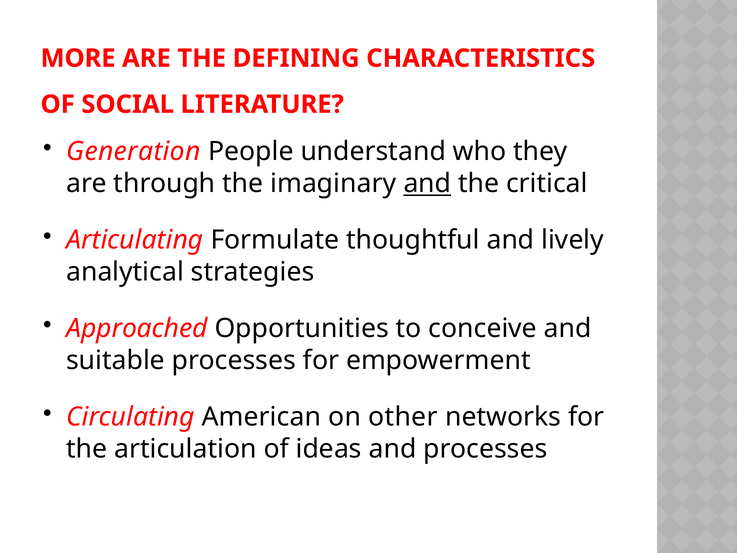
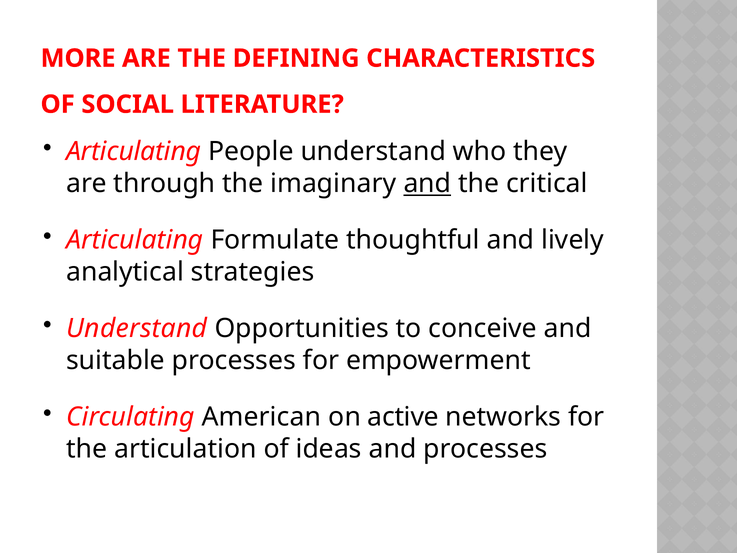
Generation at (133, 151): Generation -> Articulating
Approached at (137, 328): Approached -> Understand
other: other -> active
